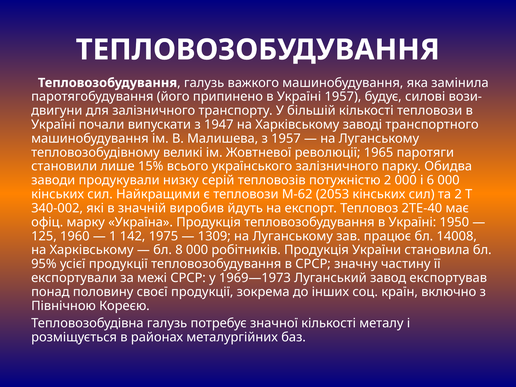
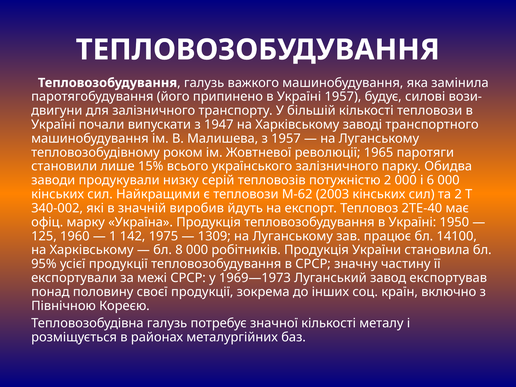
великі: великі -> роком
2053: 2053 -> 2003
14008: 14008 -> 14100
